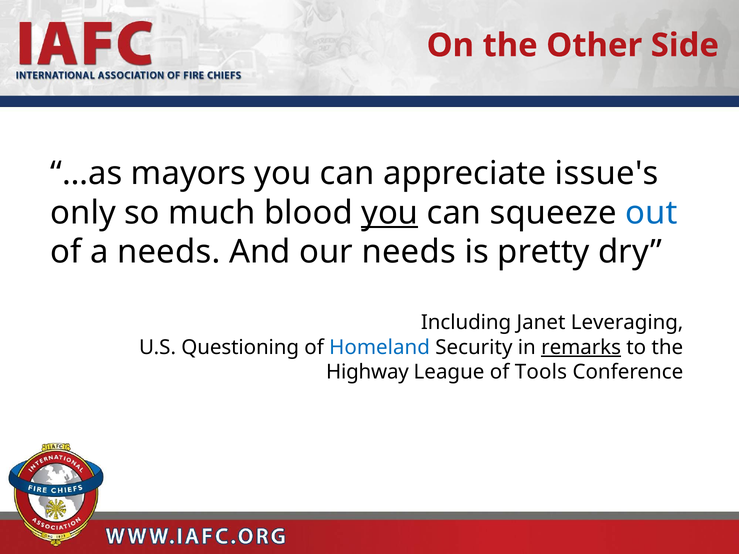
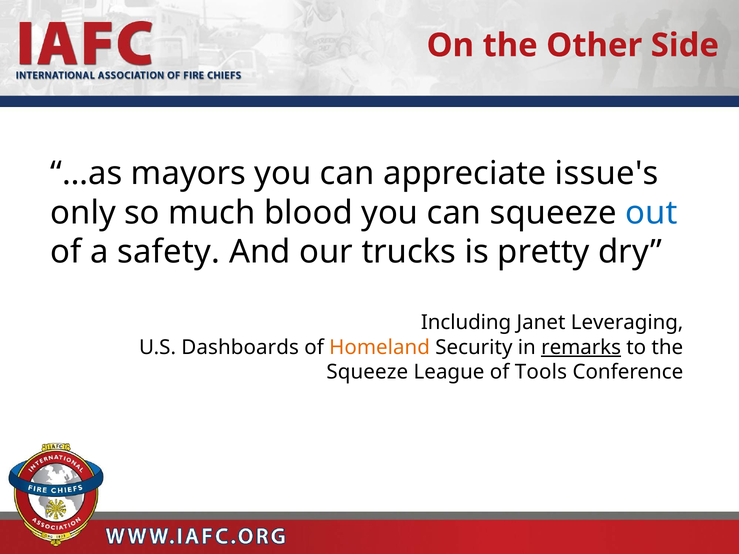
you at (390, 213) underline: present -> none
a needs: needs -> safety
our needs: needs -> trucks
Questioning: Questioning -> Dashboards
Homeland colour: blue -> orange
Highway at (367, 372): Highway -> Squeeze
